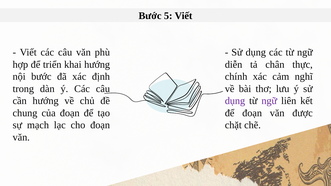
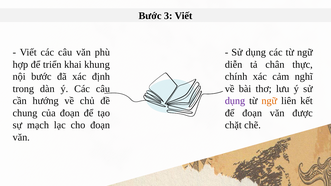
5: 5 -> 3
khai hướng: hướng -> khung
ngữ at (269, 101) colour: purple -> orange
